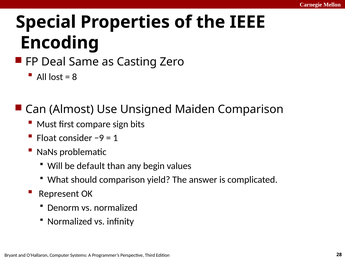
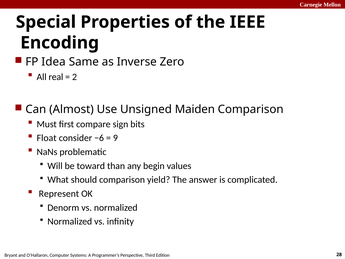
Deal: Deal -> Idea
Casting: Casting -> Inverse
lost: lost -> real
8: 8 -> 2
−9: −9 -> −6
1: 1 -> 9
default: default -> toward
